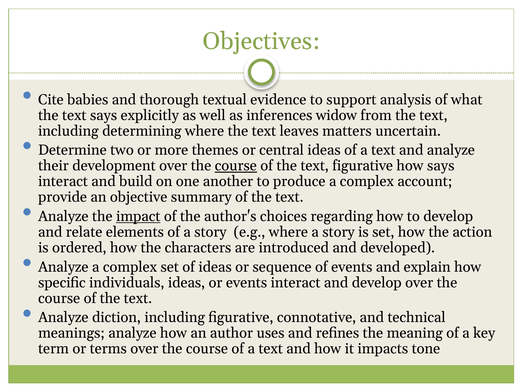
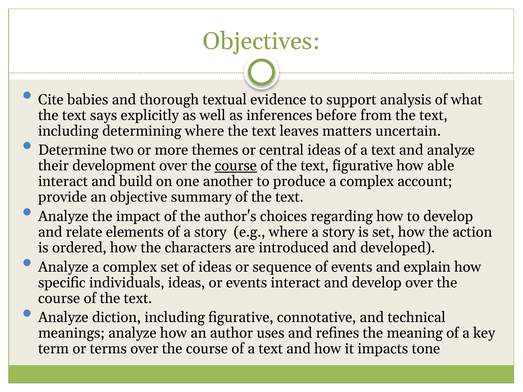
widow: widow -> before
how says: says -> able
impact underline: present -> none
